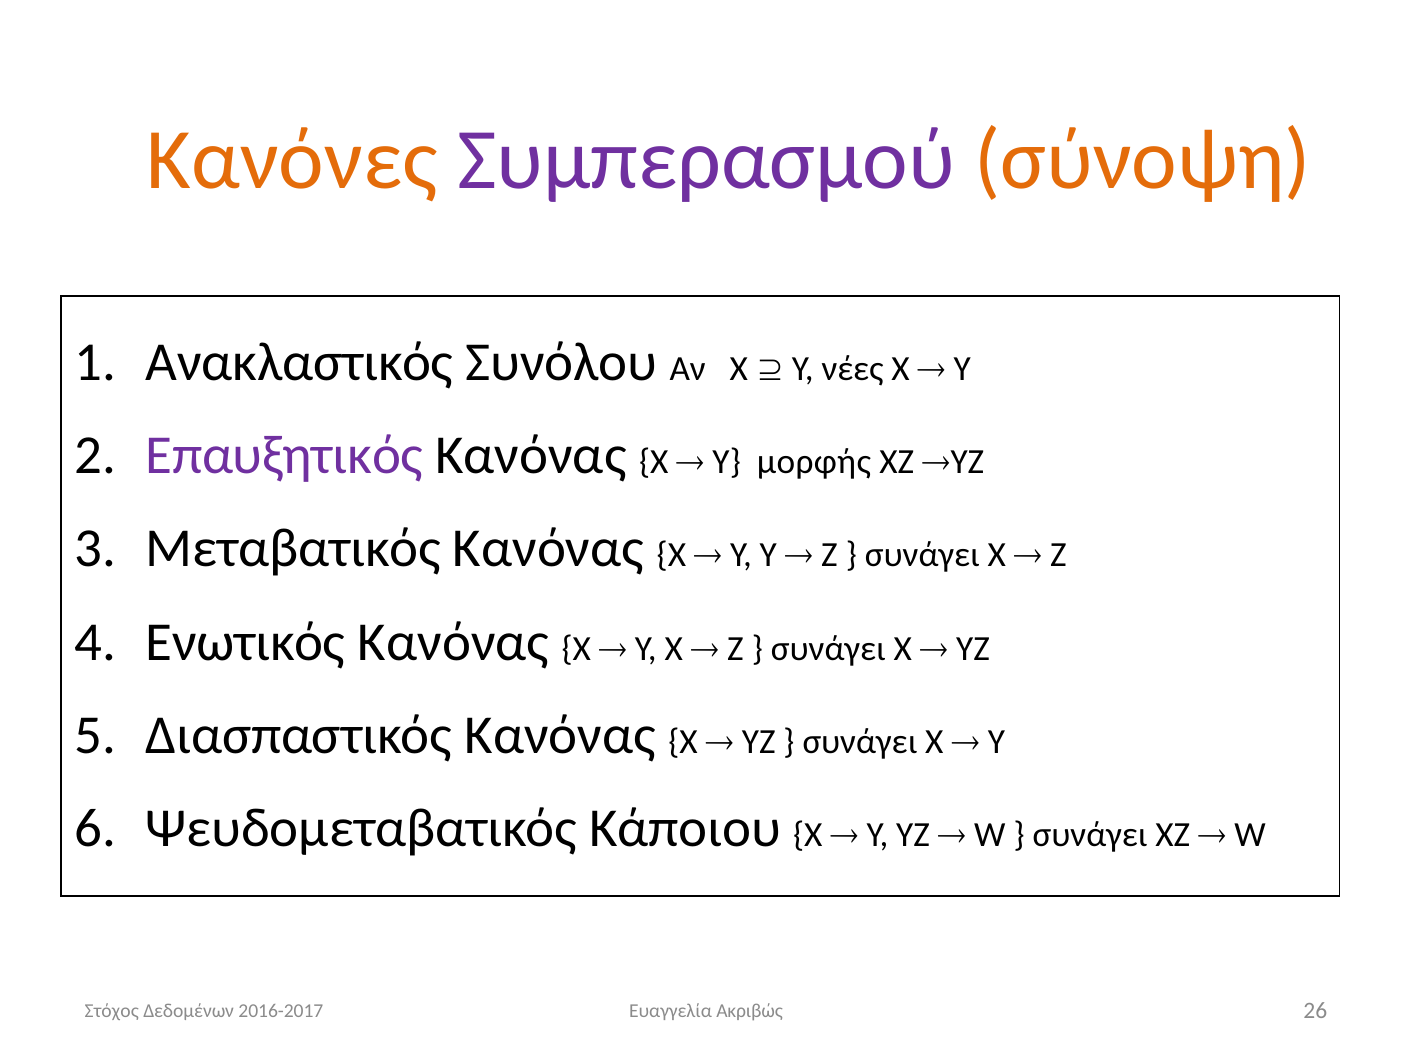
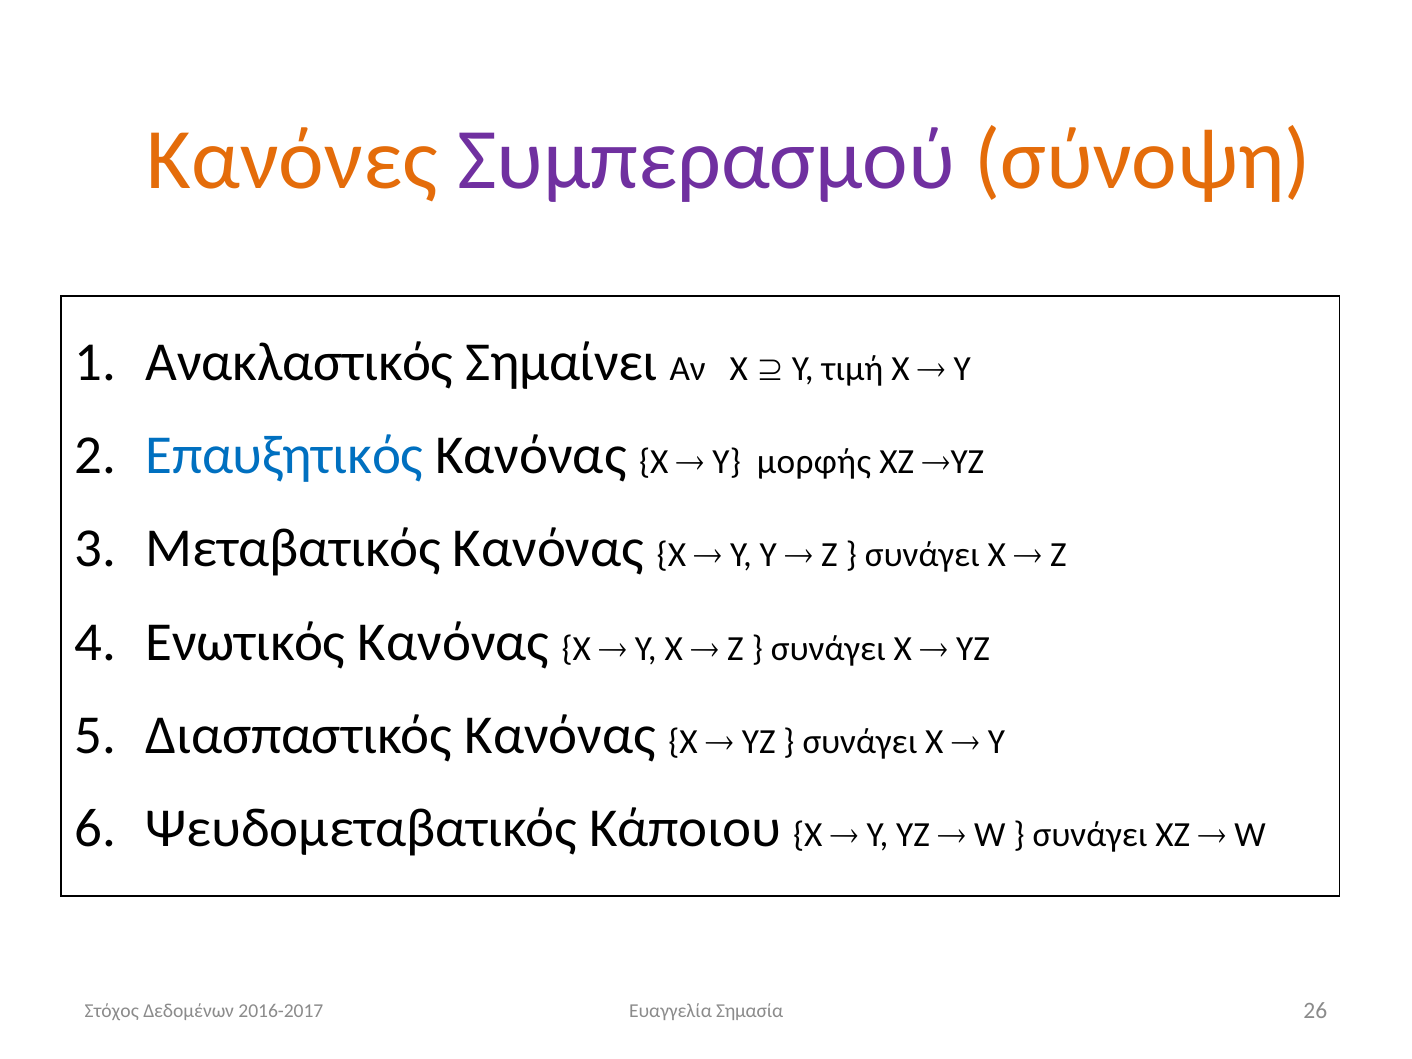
Συνόλου: Συνόλου -> Σημαίνει
νέες: νέες -> τιμή
Επαυξητικός colour: purple -> blue
Ακριβώς: Ακριβώς -> Σημασία
